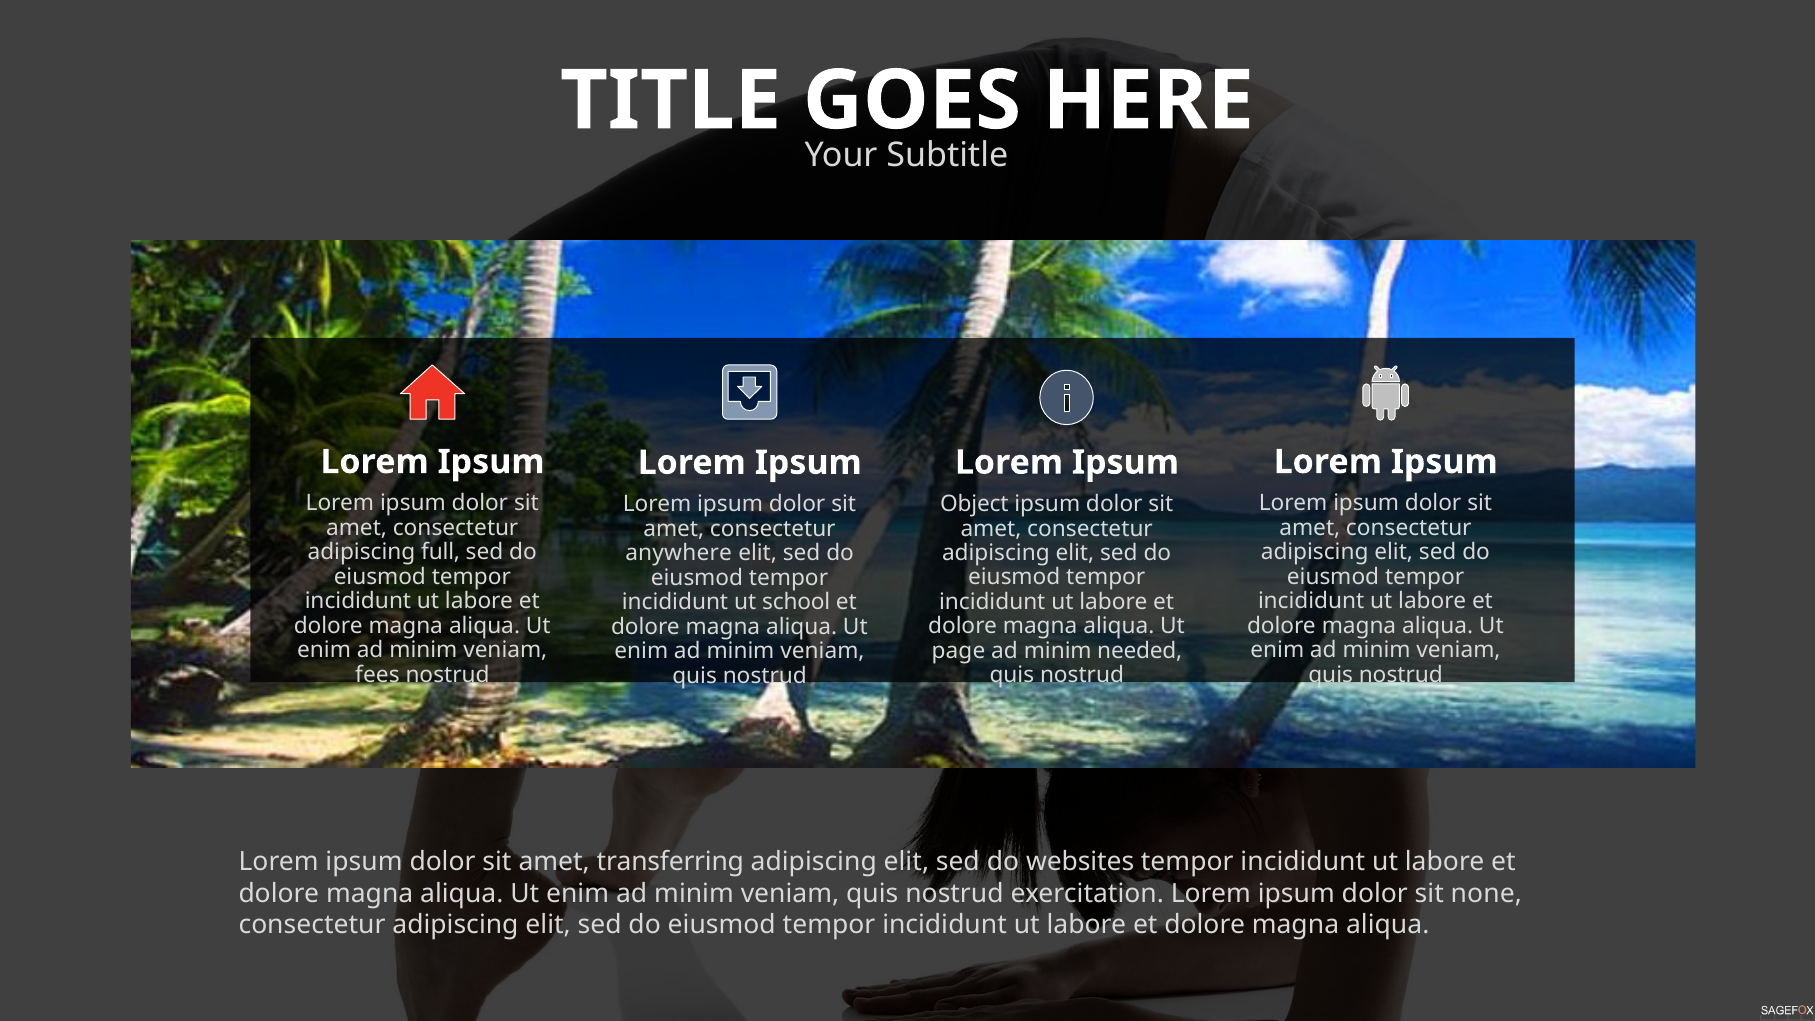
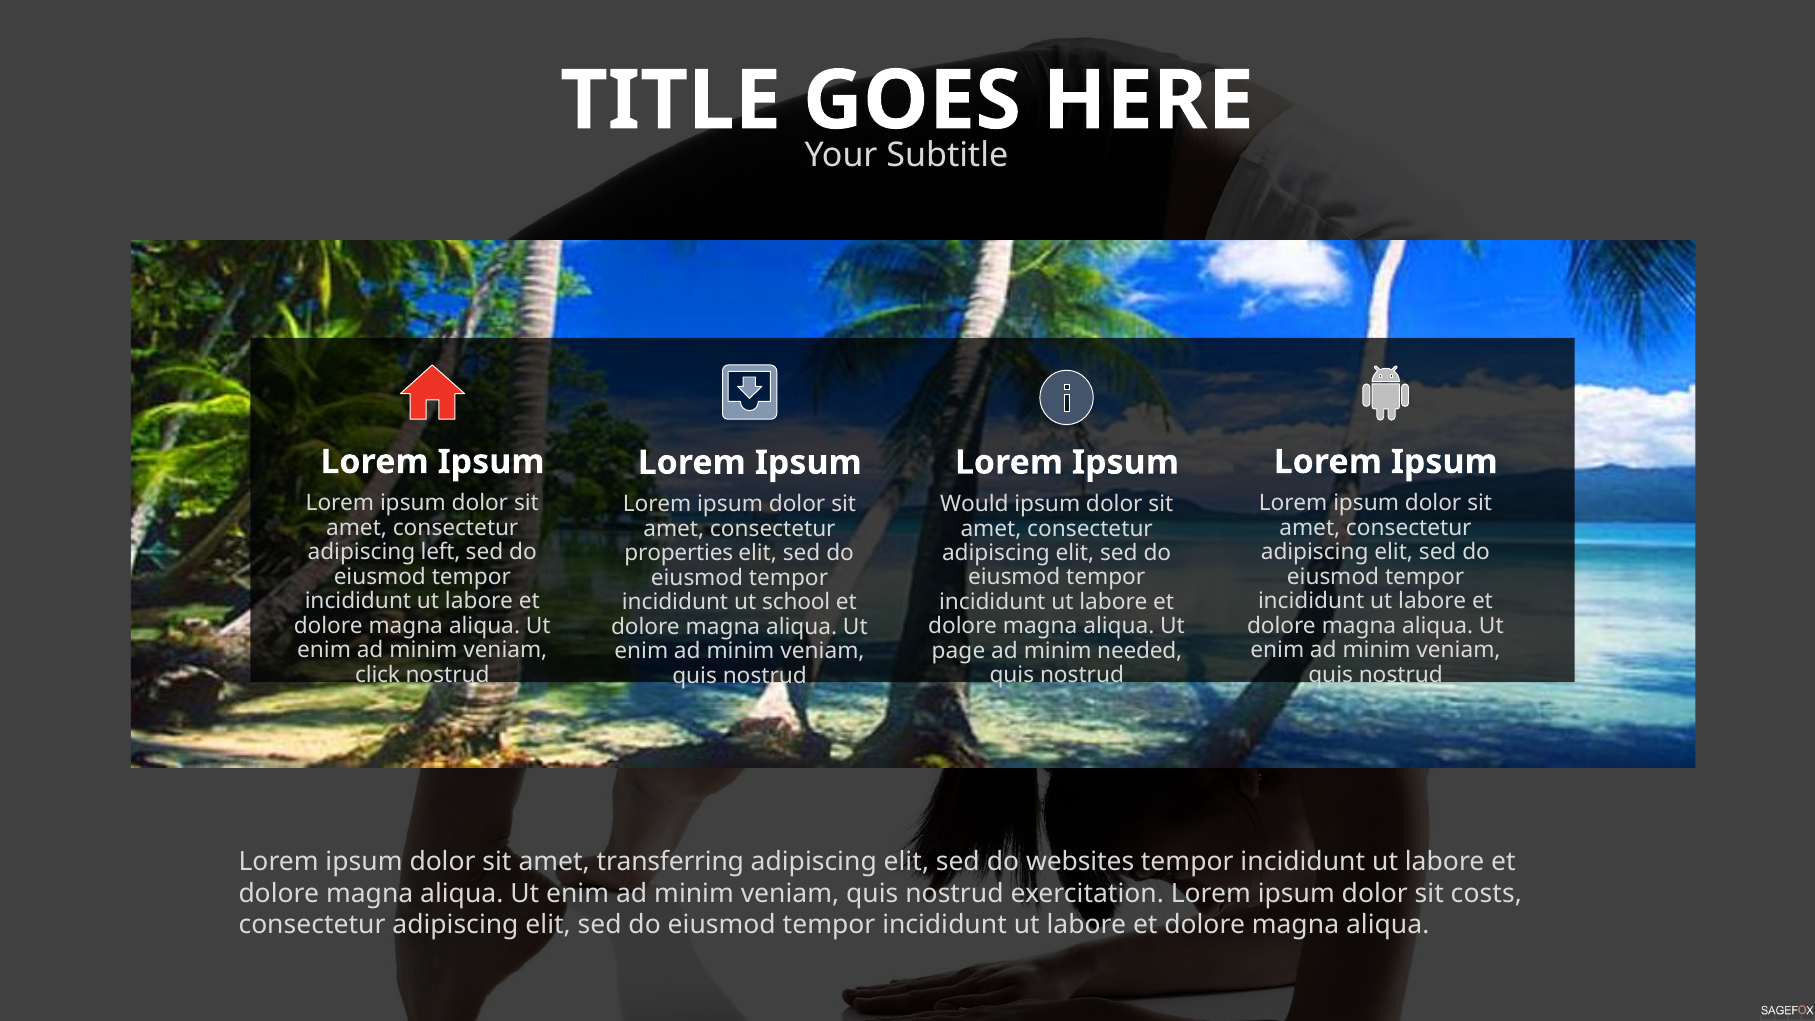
Object: Object -> Would
full: full -> left
anywhere: anywhere -> properties
fees: fees -> click
none: none -> costs
